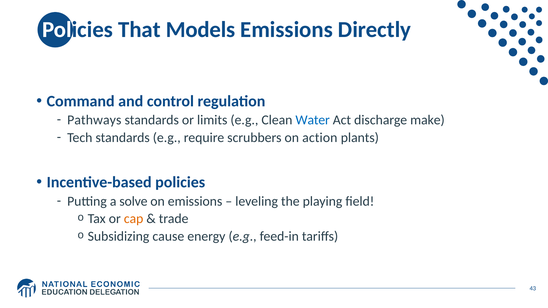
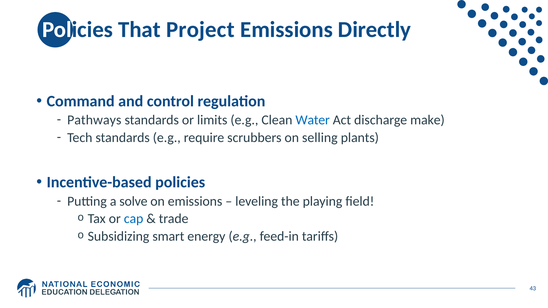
Models: Models -> Project
action: action -> selling
cap colour: orange -> blue
cause: cause -> smart
